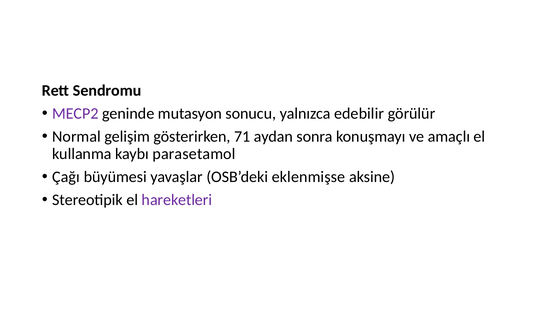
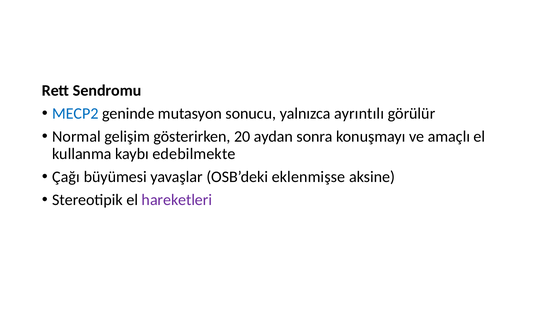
MECP2 colour: purple -> blue
edebilir: edebilir -> ayrıntılı
71: 71 -> 20
parasetamol: parasetamol -> edebilmekte
